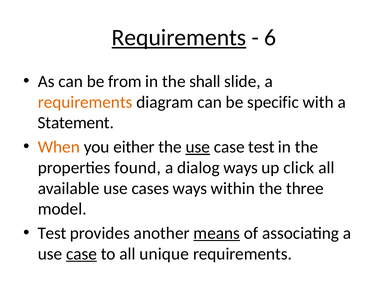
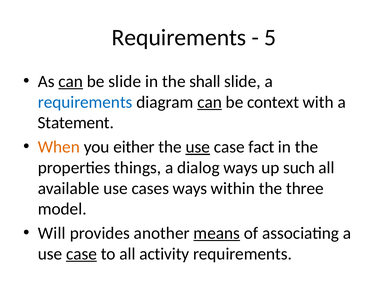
Requirements at (179, 38) underline: present -> none
6: 6 -> 5
can at (71, 81) underline: none -> present
be from: from -> slide
requirements at (85, 102) colour: orange -> blue
can at (210, 102) underline: none -> present
specific: specific -> context
case test: test -> fact
found: found -> things
click: click -> such
Test at (52, 233): Test -> Will
unique: unique -> activity
